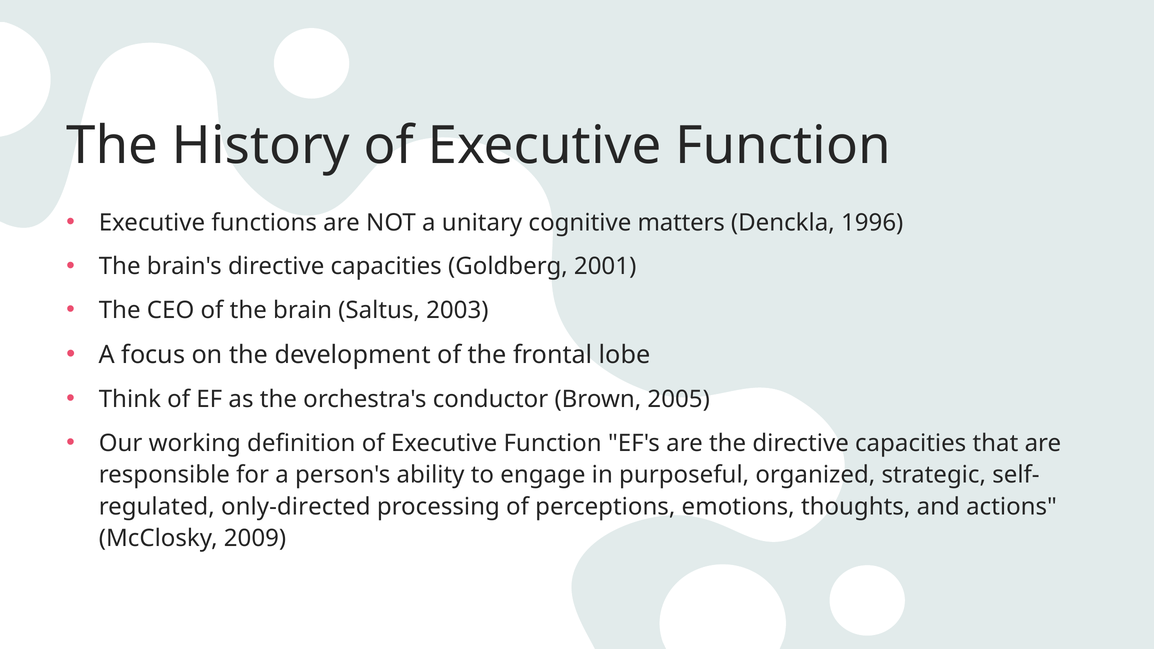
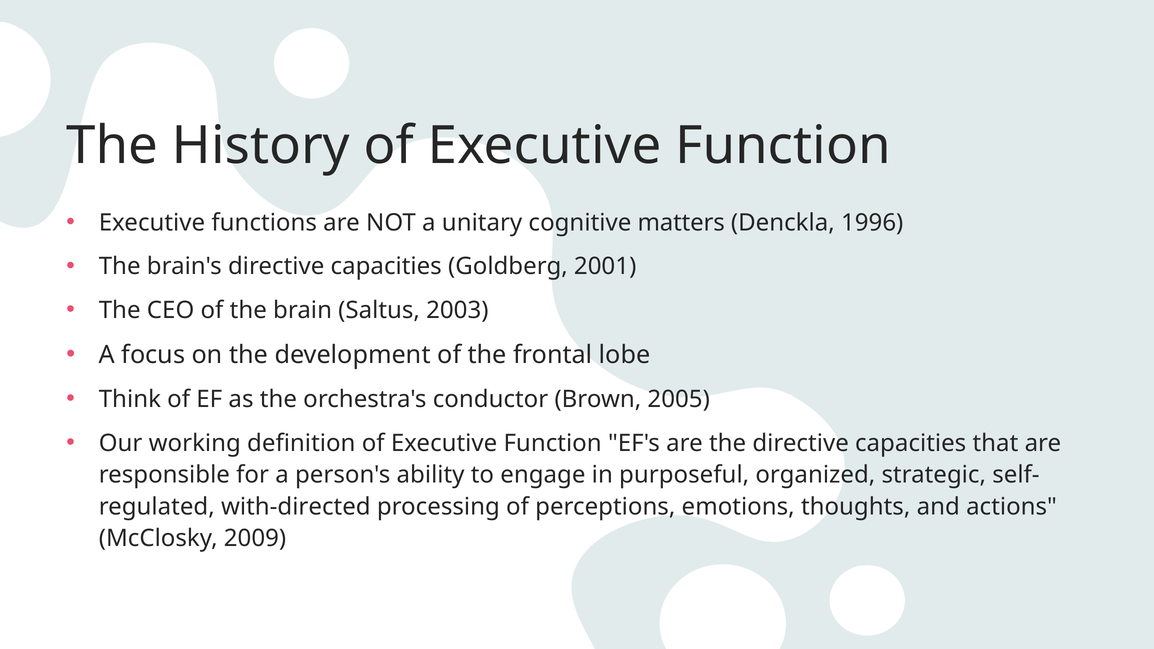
only-directed: only-directed -> with-directed
